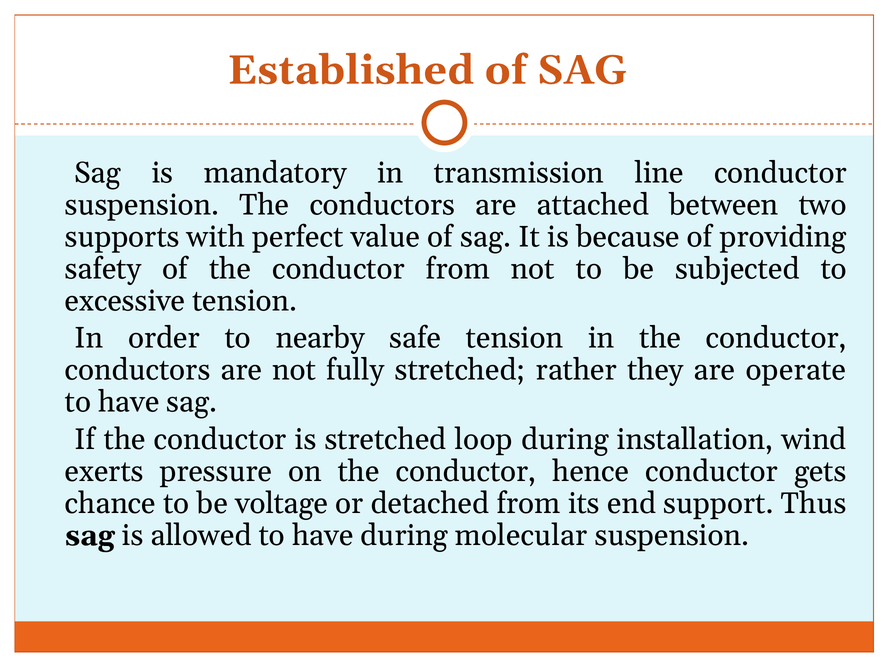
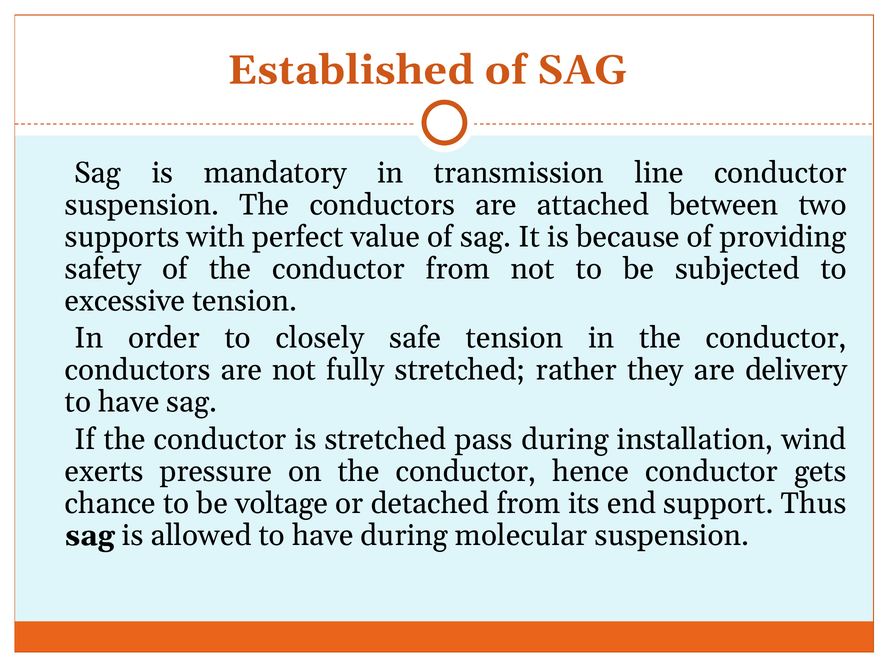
nearby: nearby -> closely
operate: operate -> delivery
loop: loop -> pass
